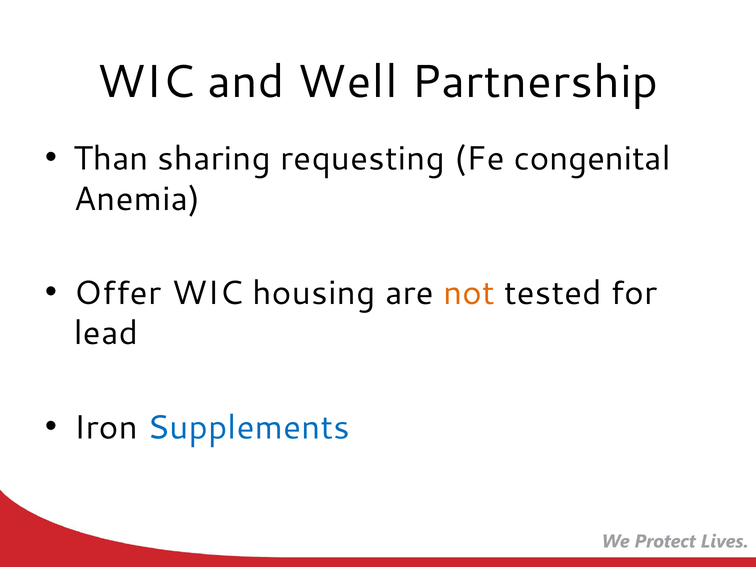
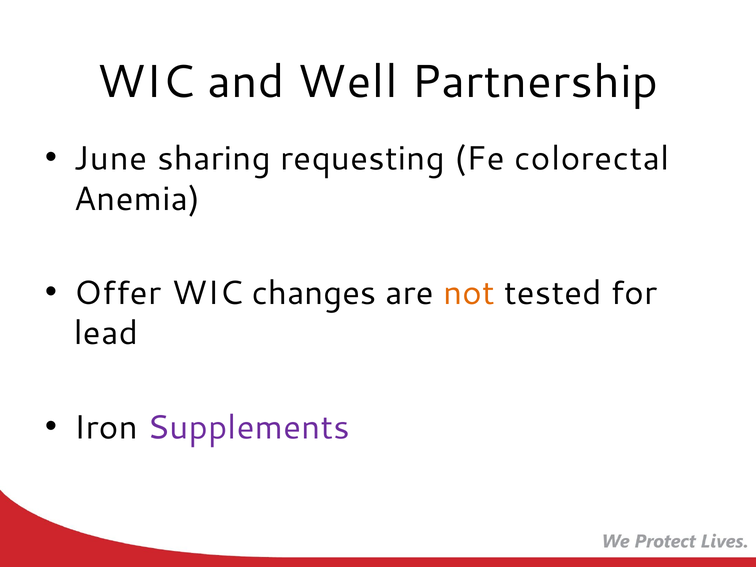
Than: Than -> June
congenital: congenital -> colorectal
housing: housing -> changes
Supplements colour: blue -> purple
